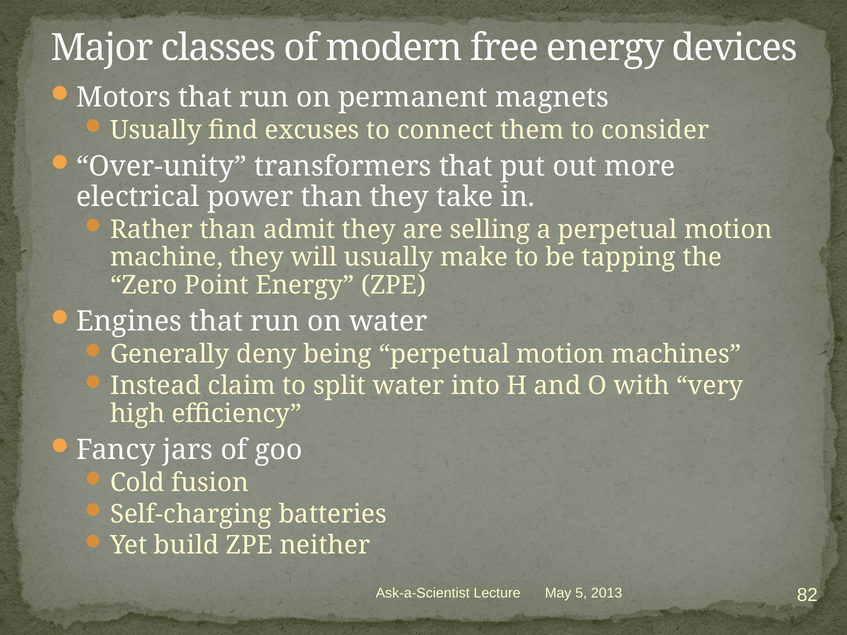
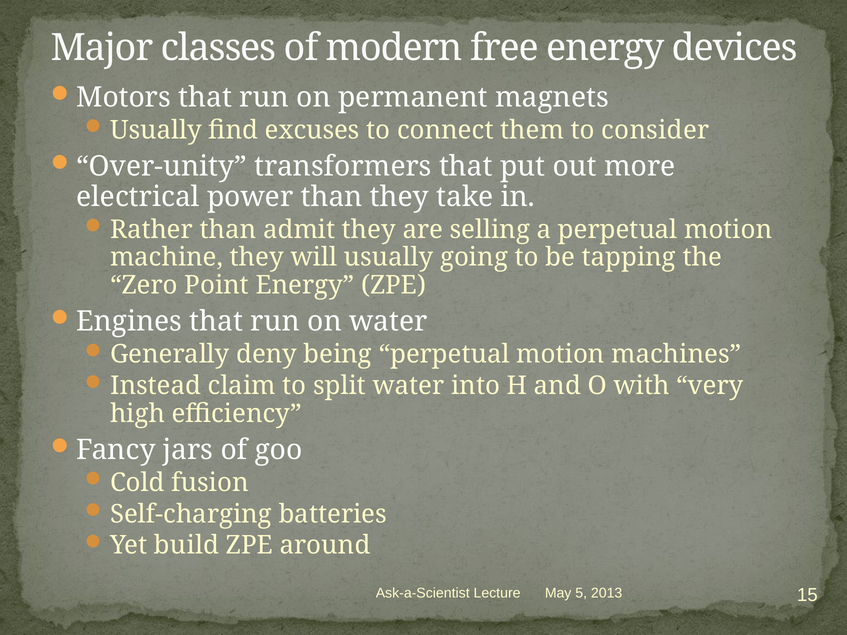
make: make -> going
neither: neither -> around
82: 82 -> 15
